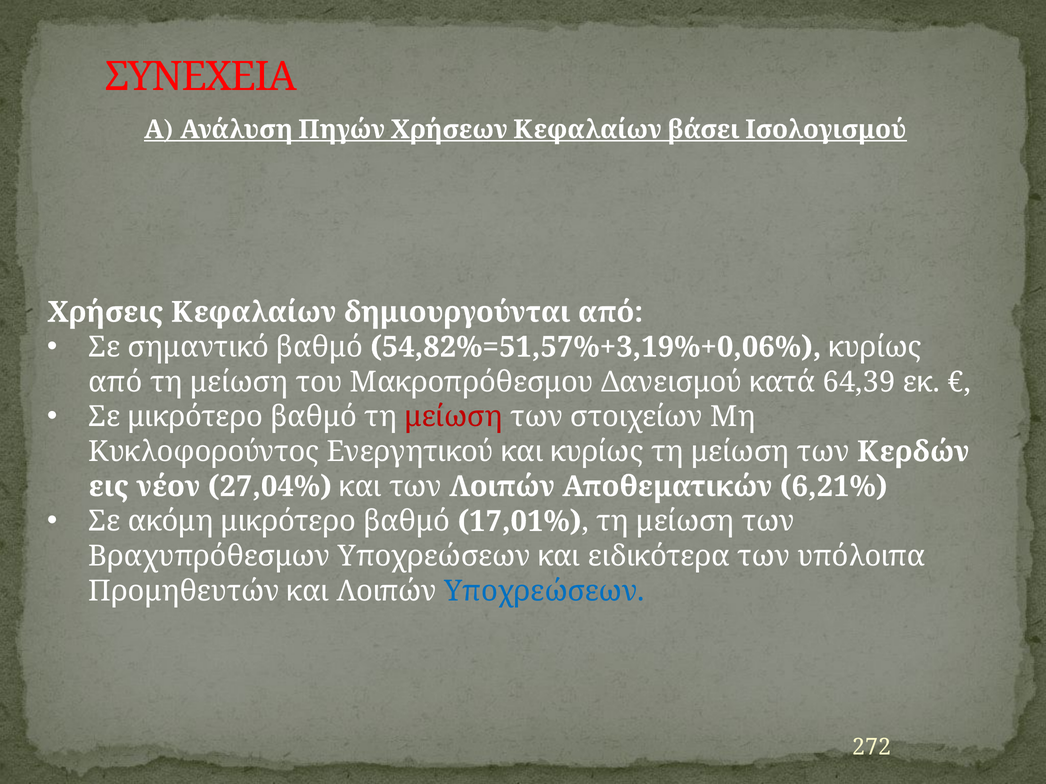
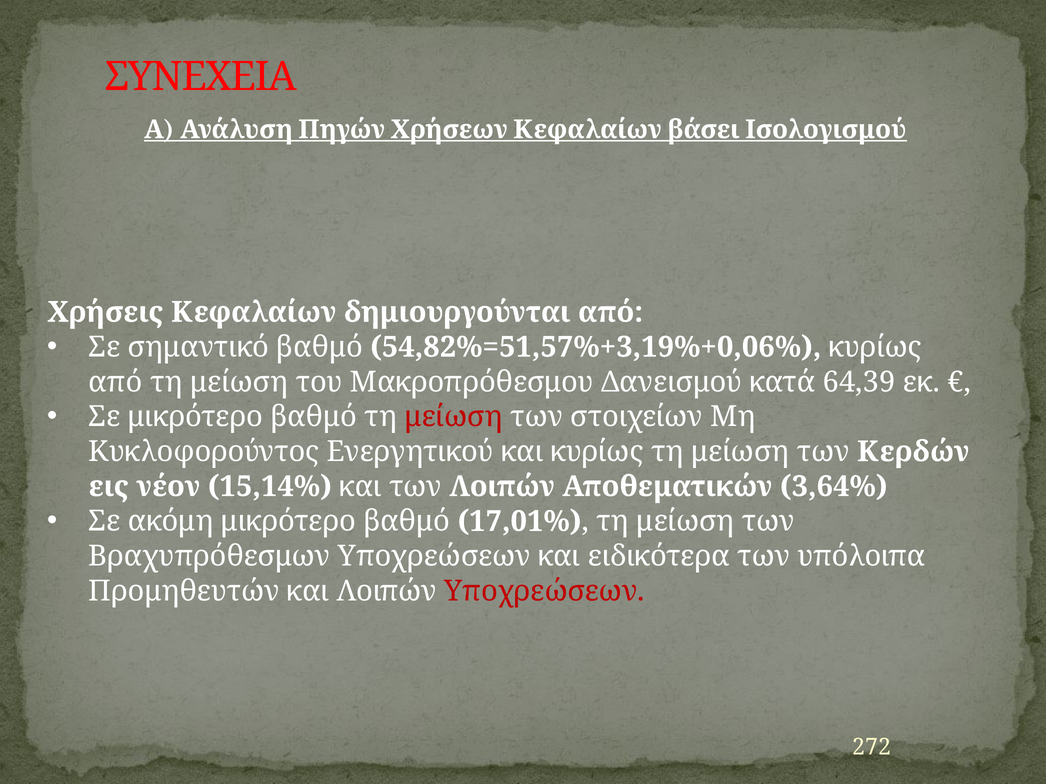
27,04%: 27,04% -> 15,14%
6,21%: 6,21% -> 3,64%
Υποχρεώσεων at (544, 591) colour: blue -> red
